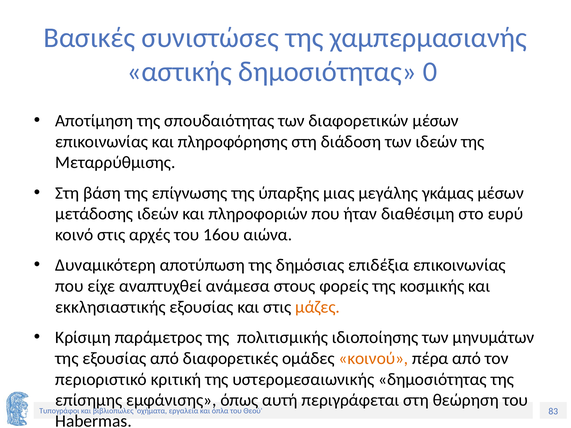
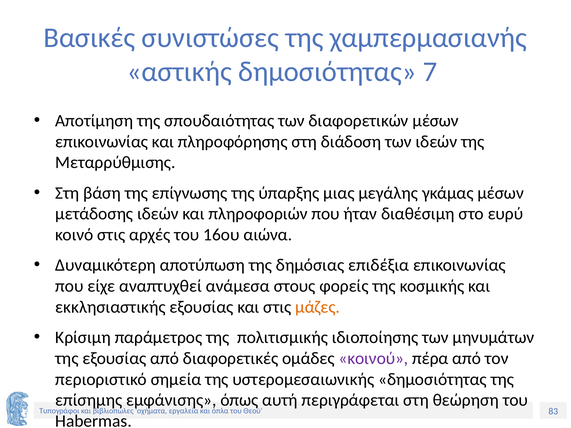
0: 0 -> 7
κοινού colour: orange -> purple
κριτική: κριτική -> σημεία
